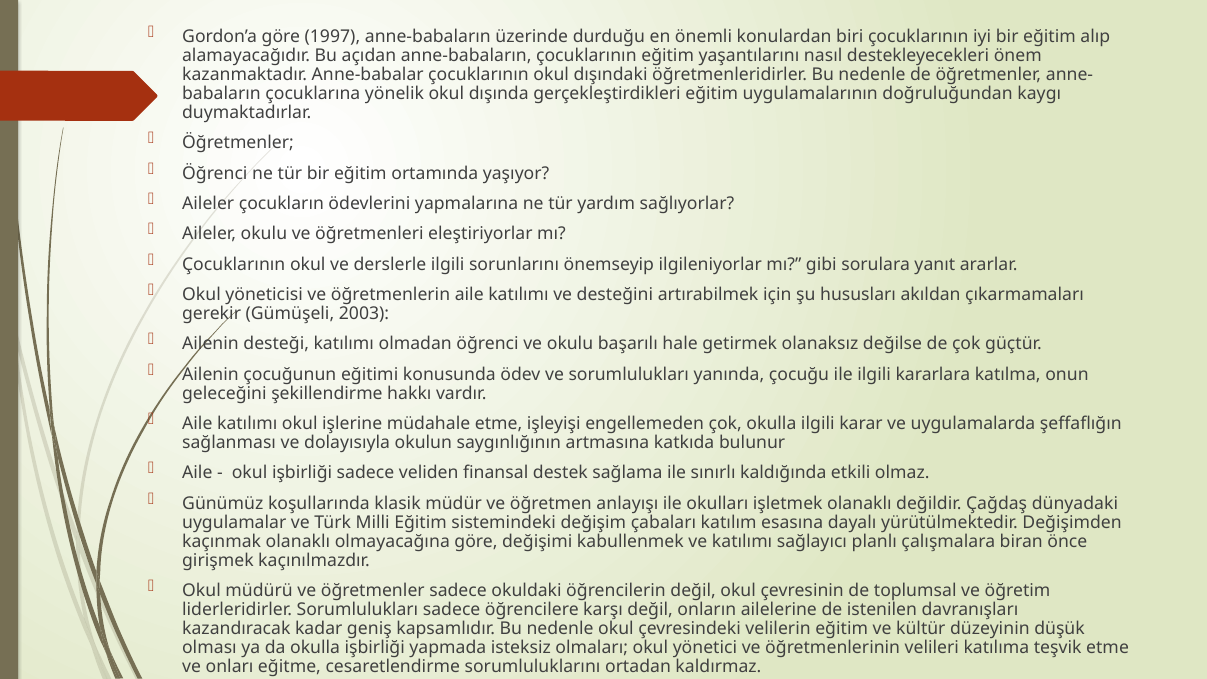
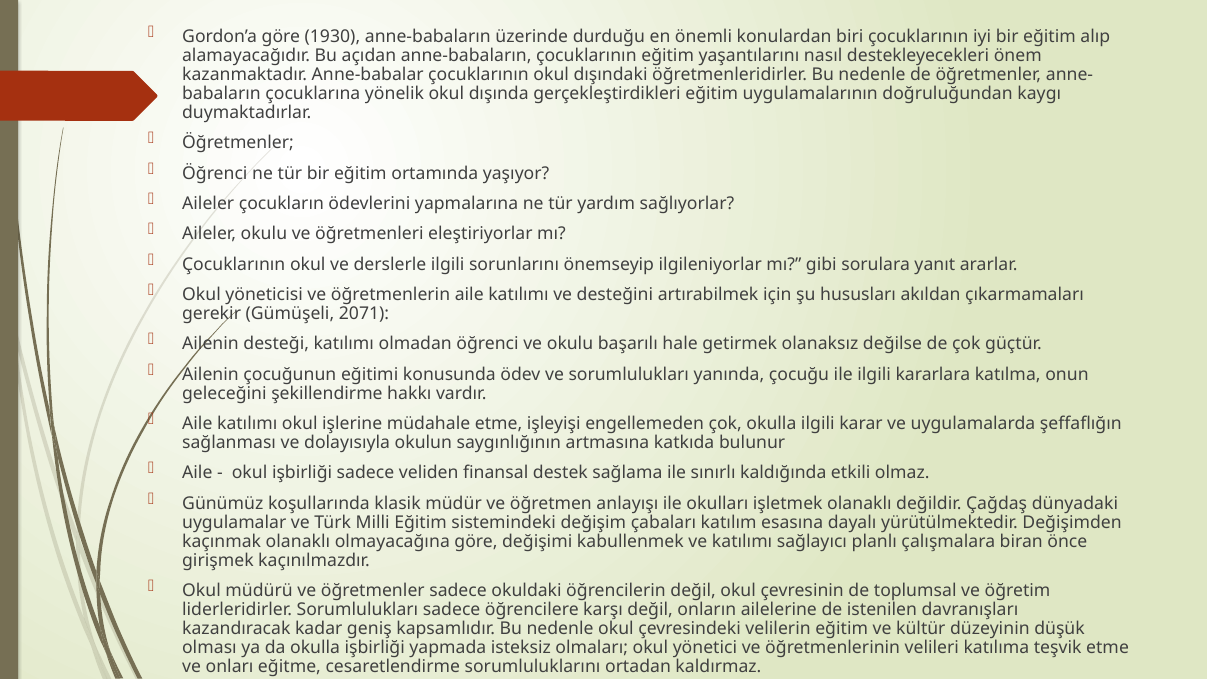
1997: 1997 -> 1930
2003: 2003 -> 2071
